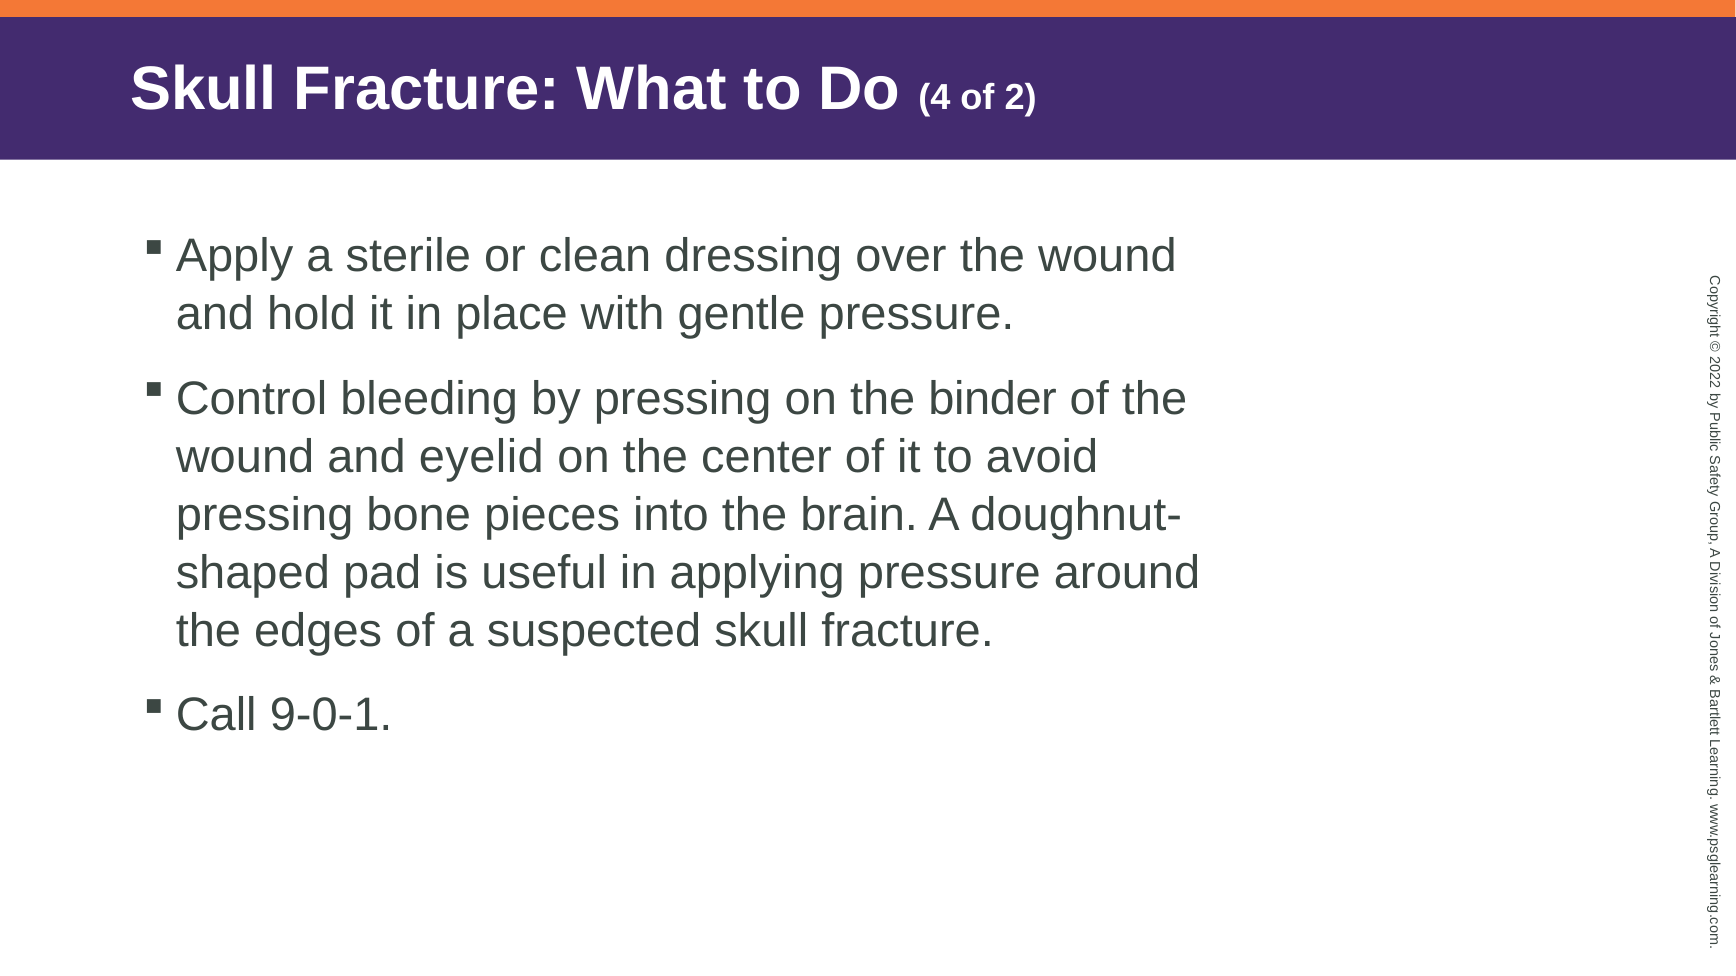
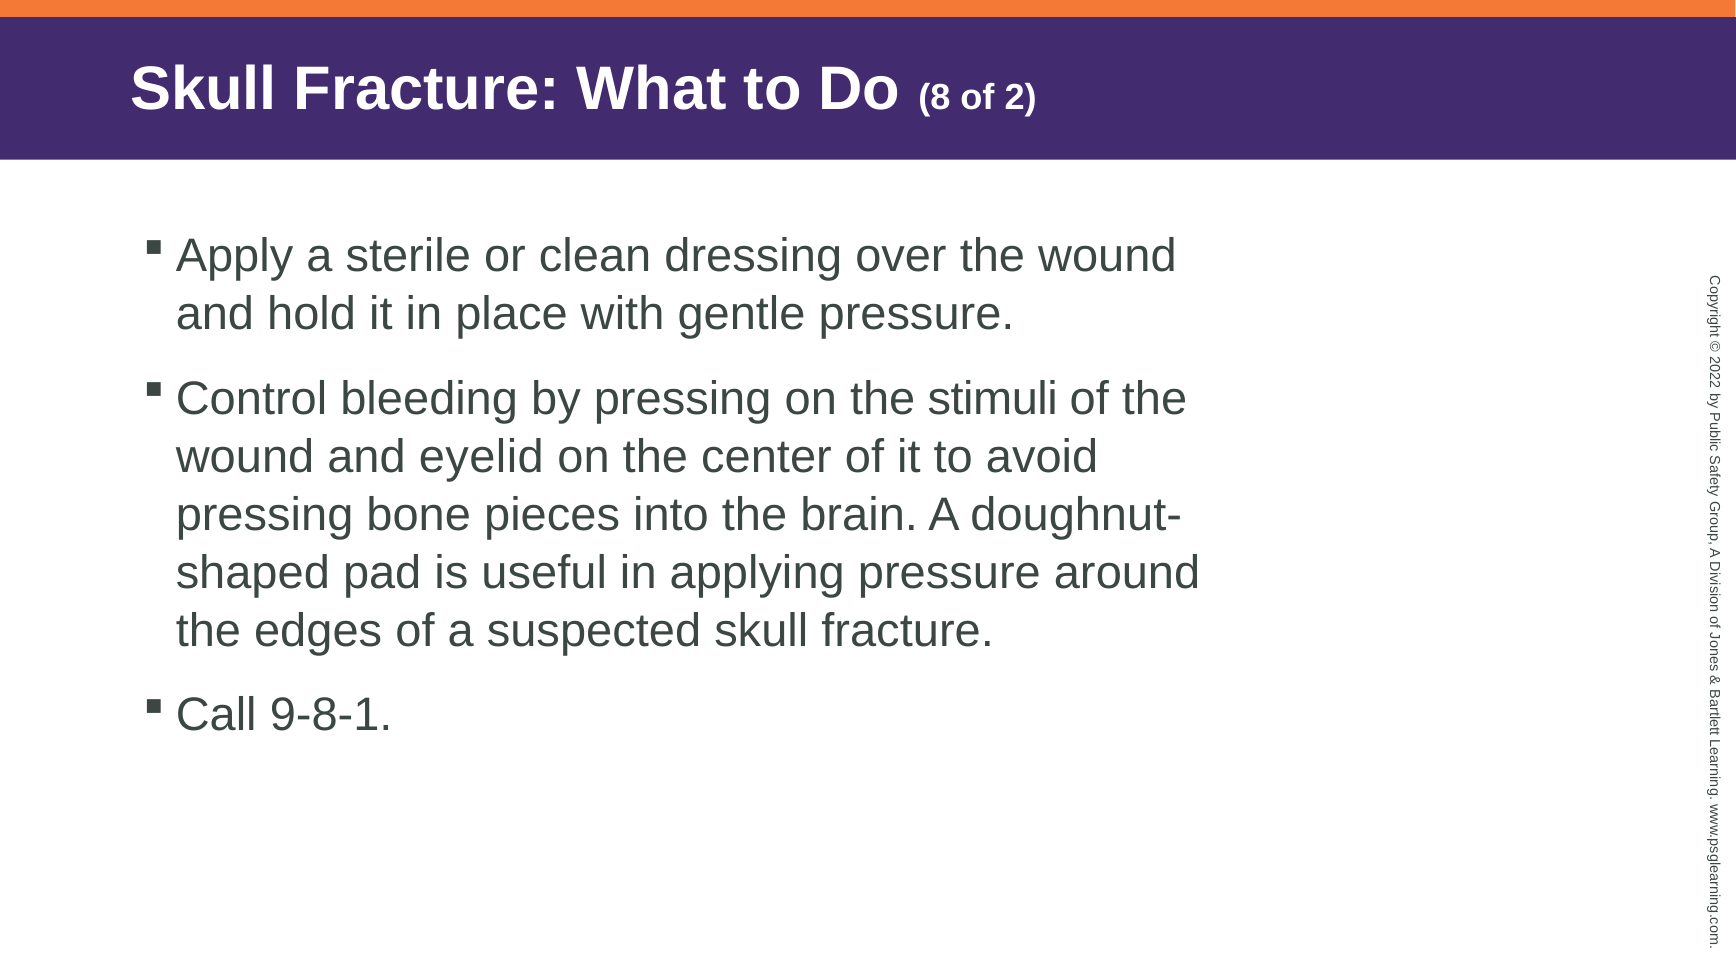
4: 4 -> 8
binder: binder -> stimuli
9-0-1: 9-0-1 -> 9-8-1
